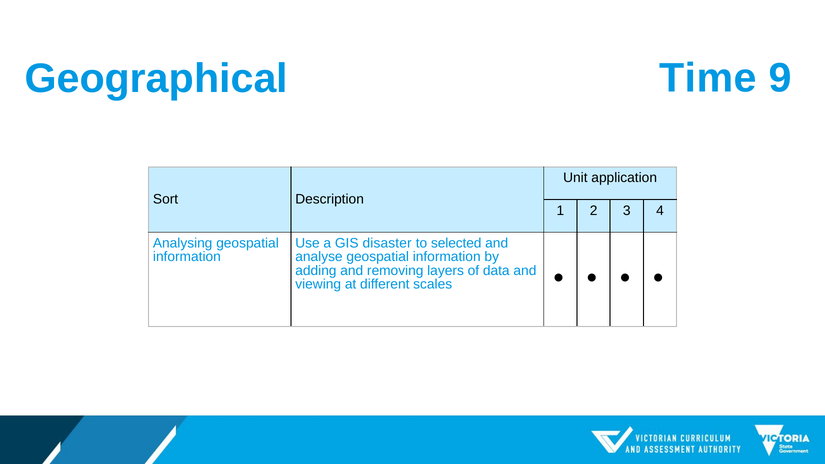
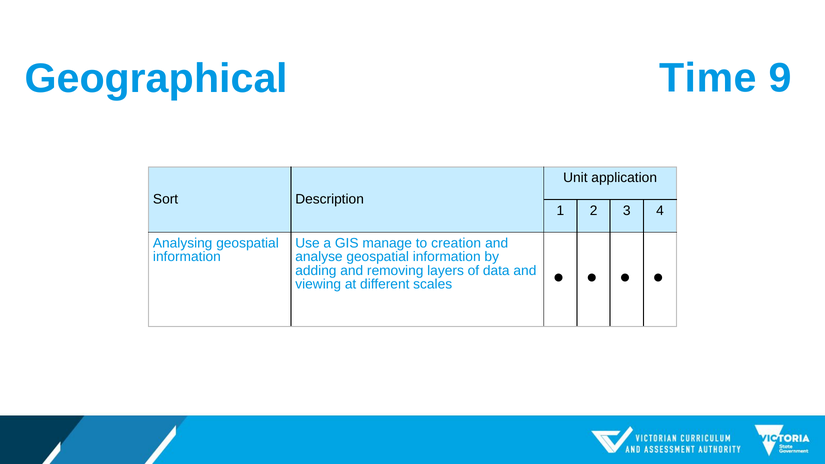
disaster: disaster -> manage
selected: selected -> creation
